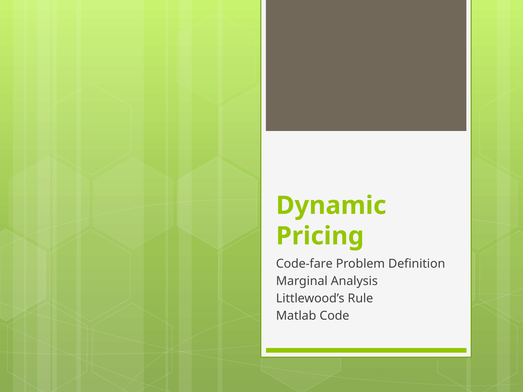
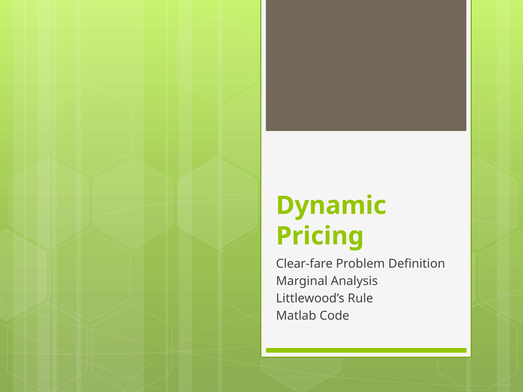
Code-fare: Code-fare -> Clear-fare
